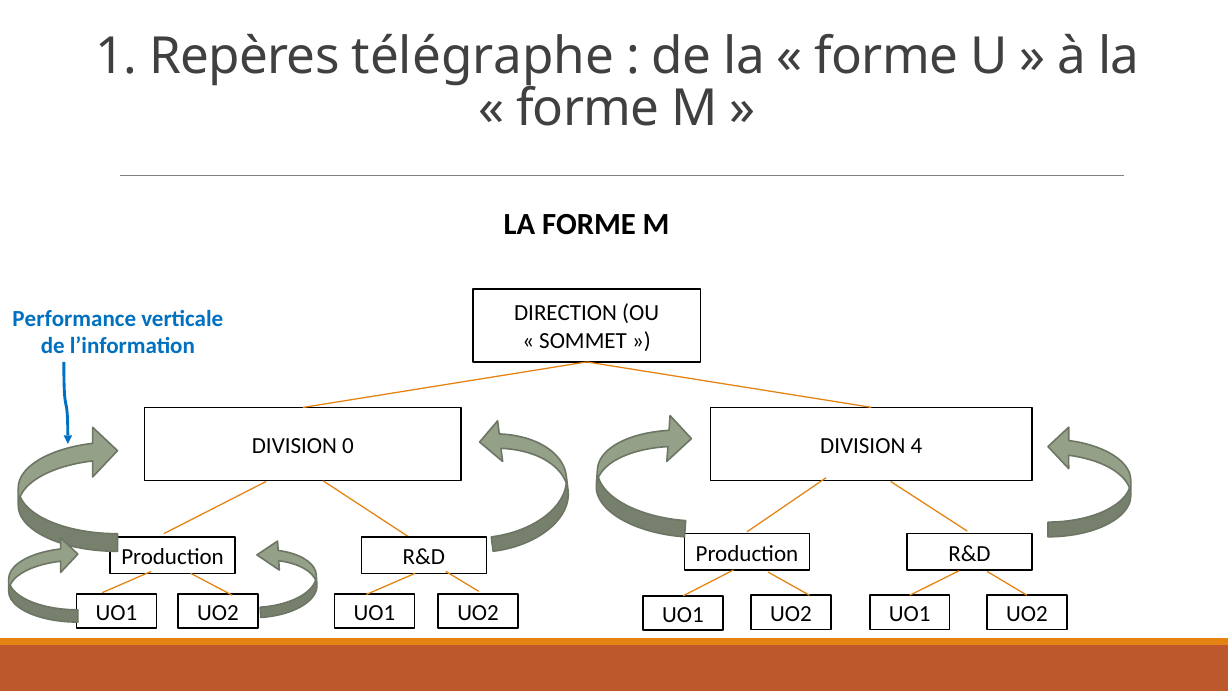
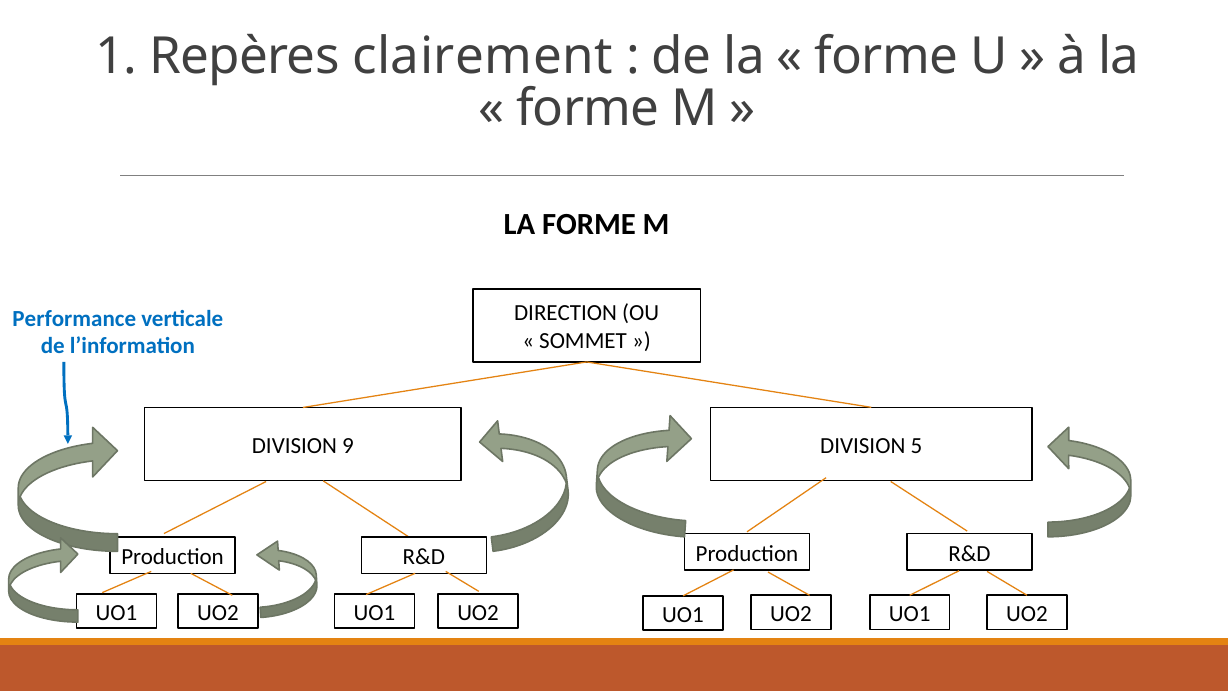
télégraphe: télégraphe -> clairement
4: 4 -> 5
0: 0 -> 9
